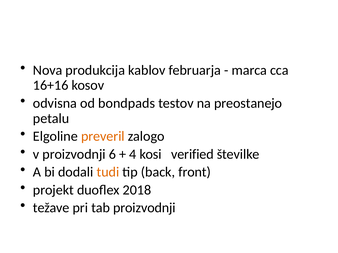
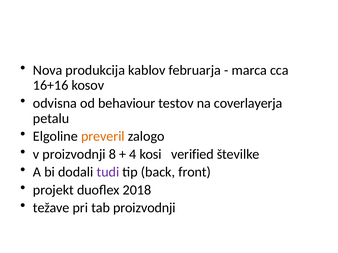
bondpads: bondpads -> behaviour
preostanejo: preostanejo -> coverlayerja
6: 6 -> 8
tudi colour: orange -> purple
